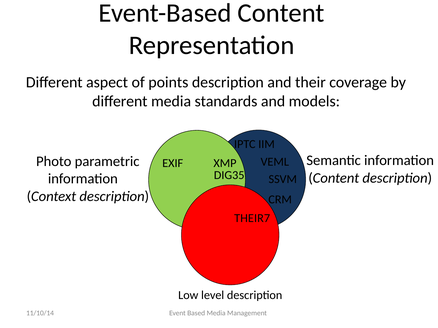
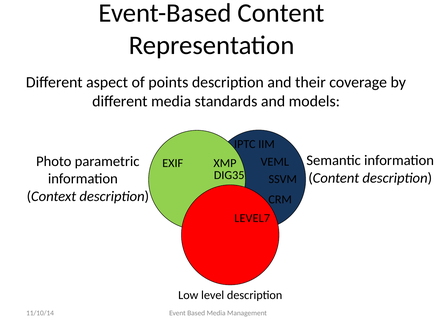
THEIR7: THEIR7 -> LEVEL7
